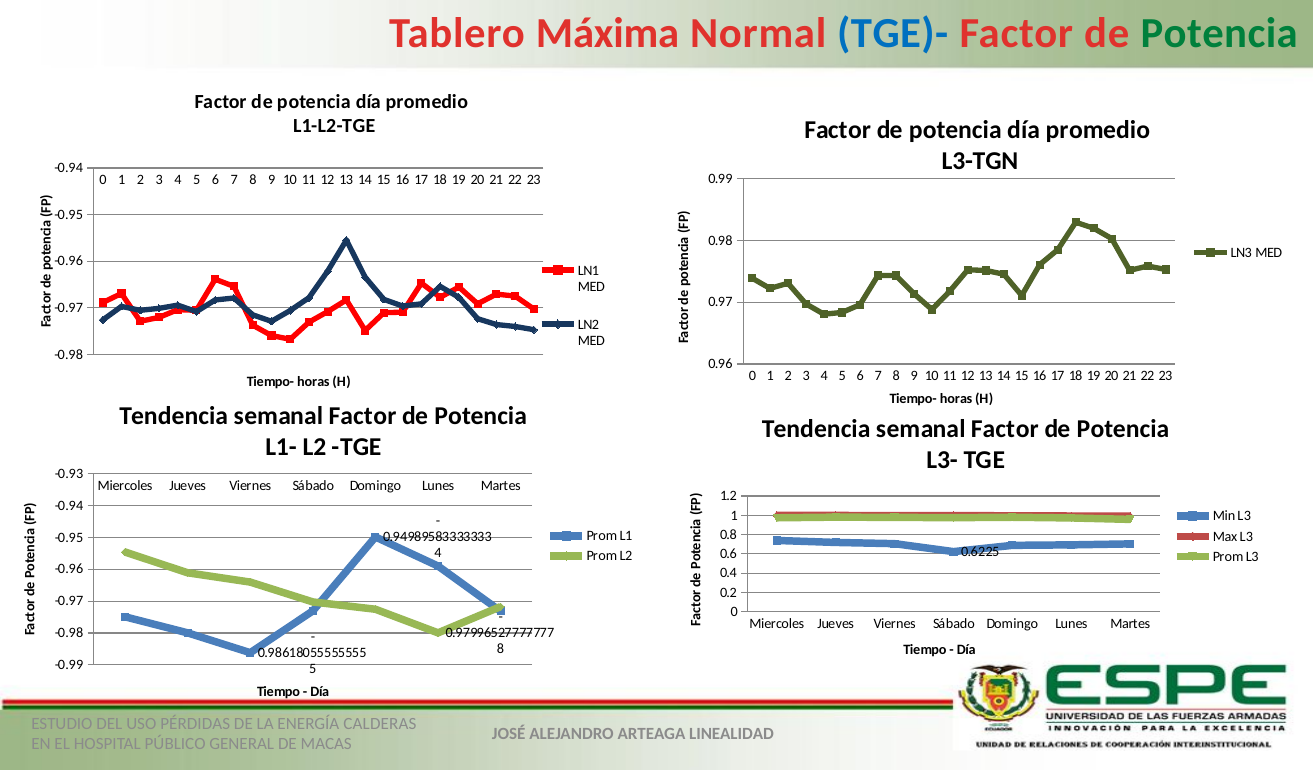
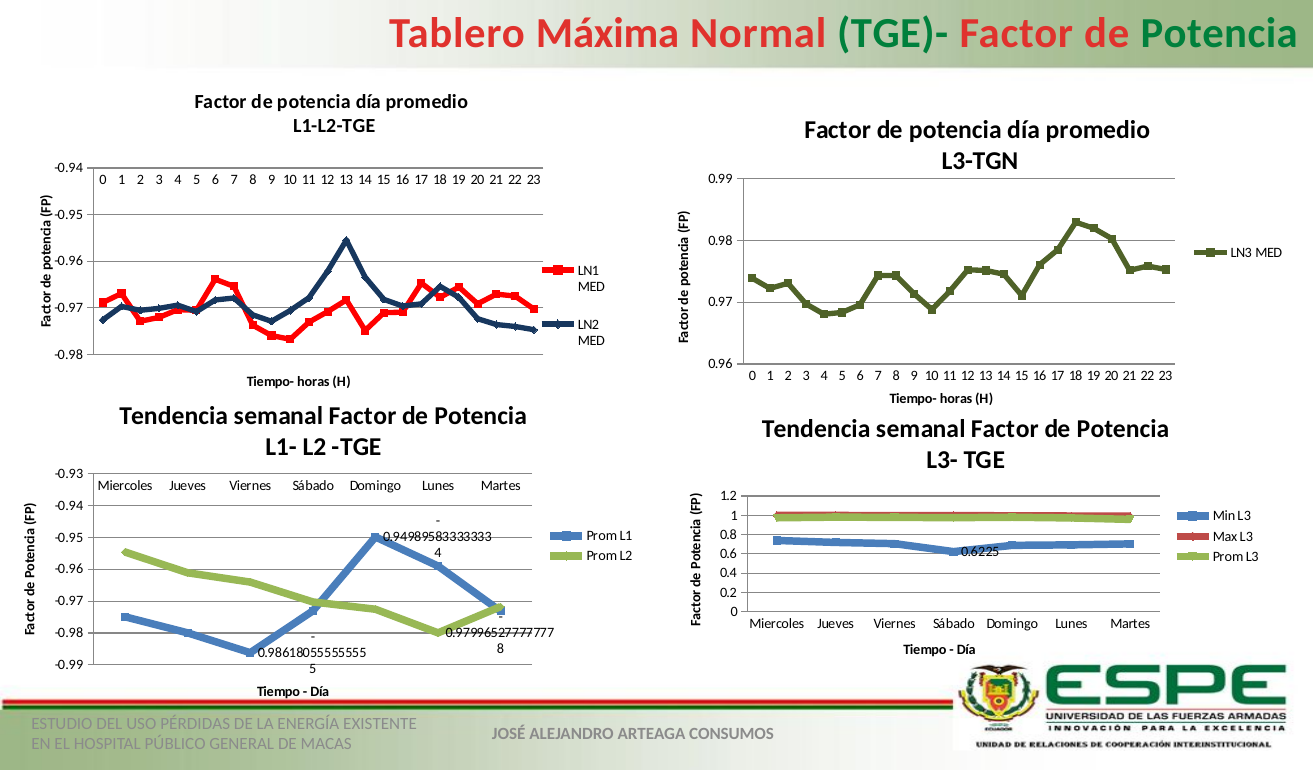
TGE)- colour: blue -> green
CALDERAS: CALDERAS -> EXISTENTE
LINEALIDAD: LINEALIDAD -> CONSUMOS
